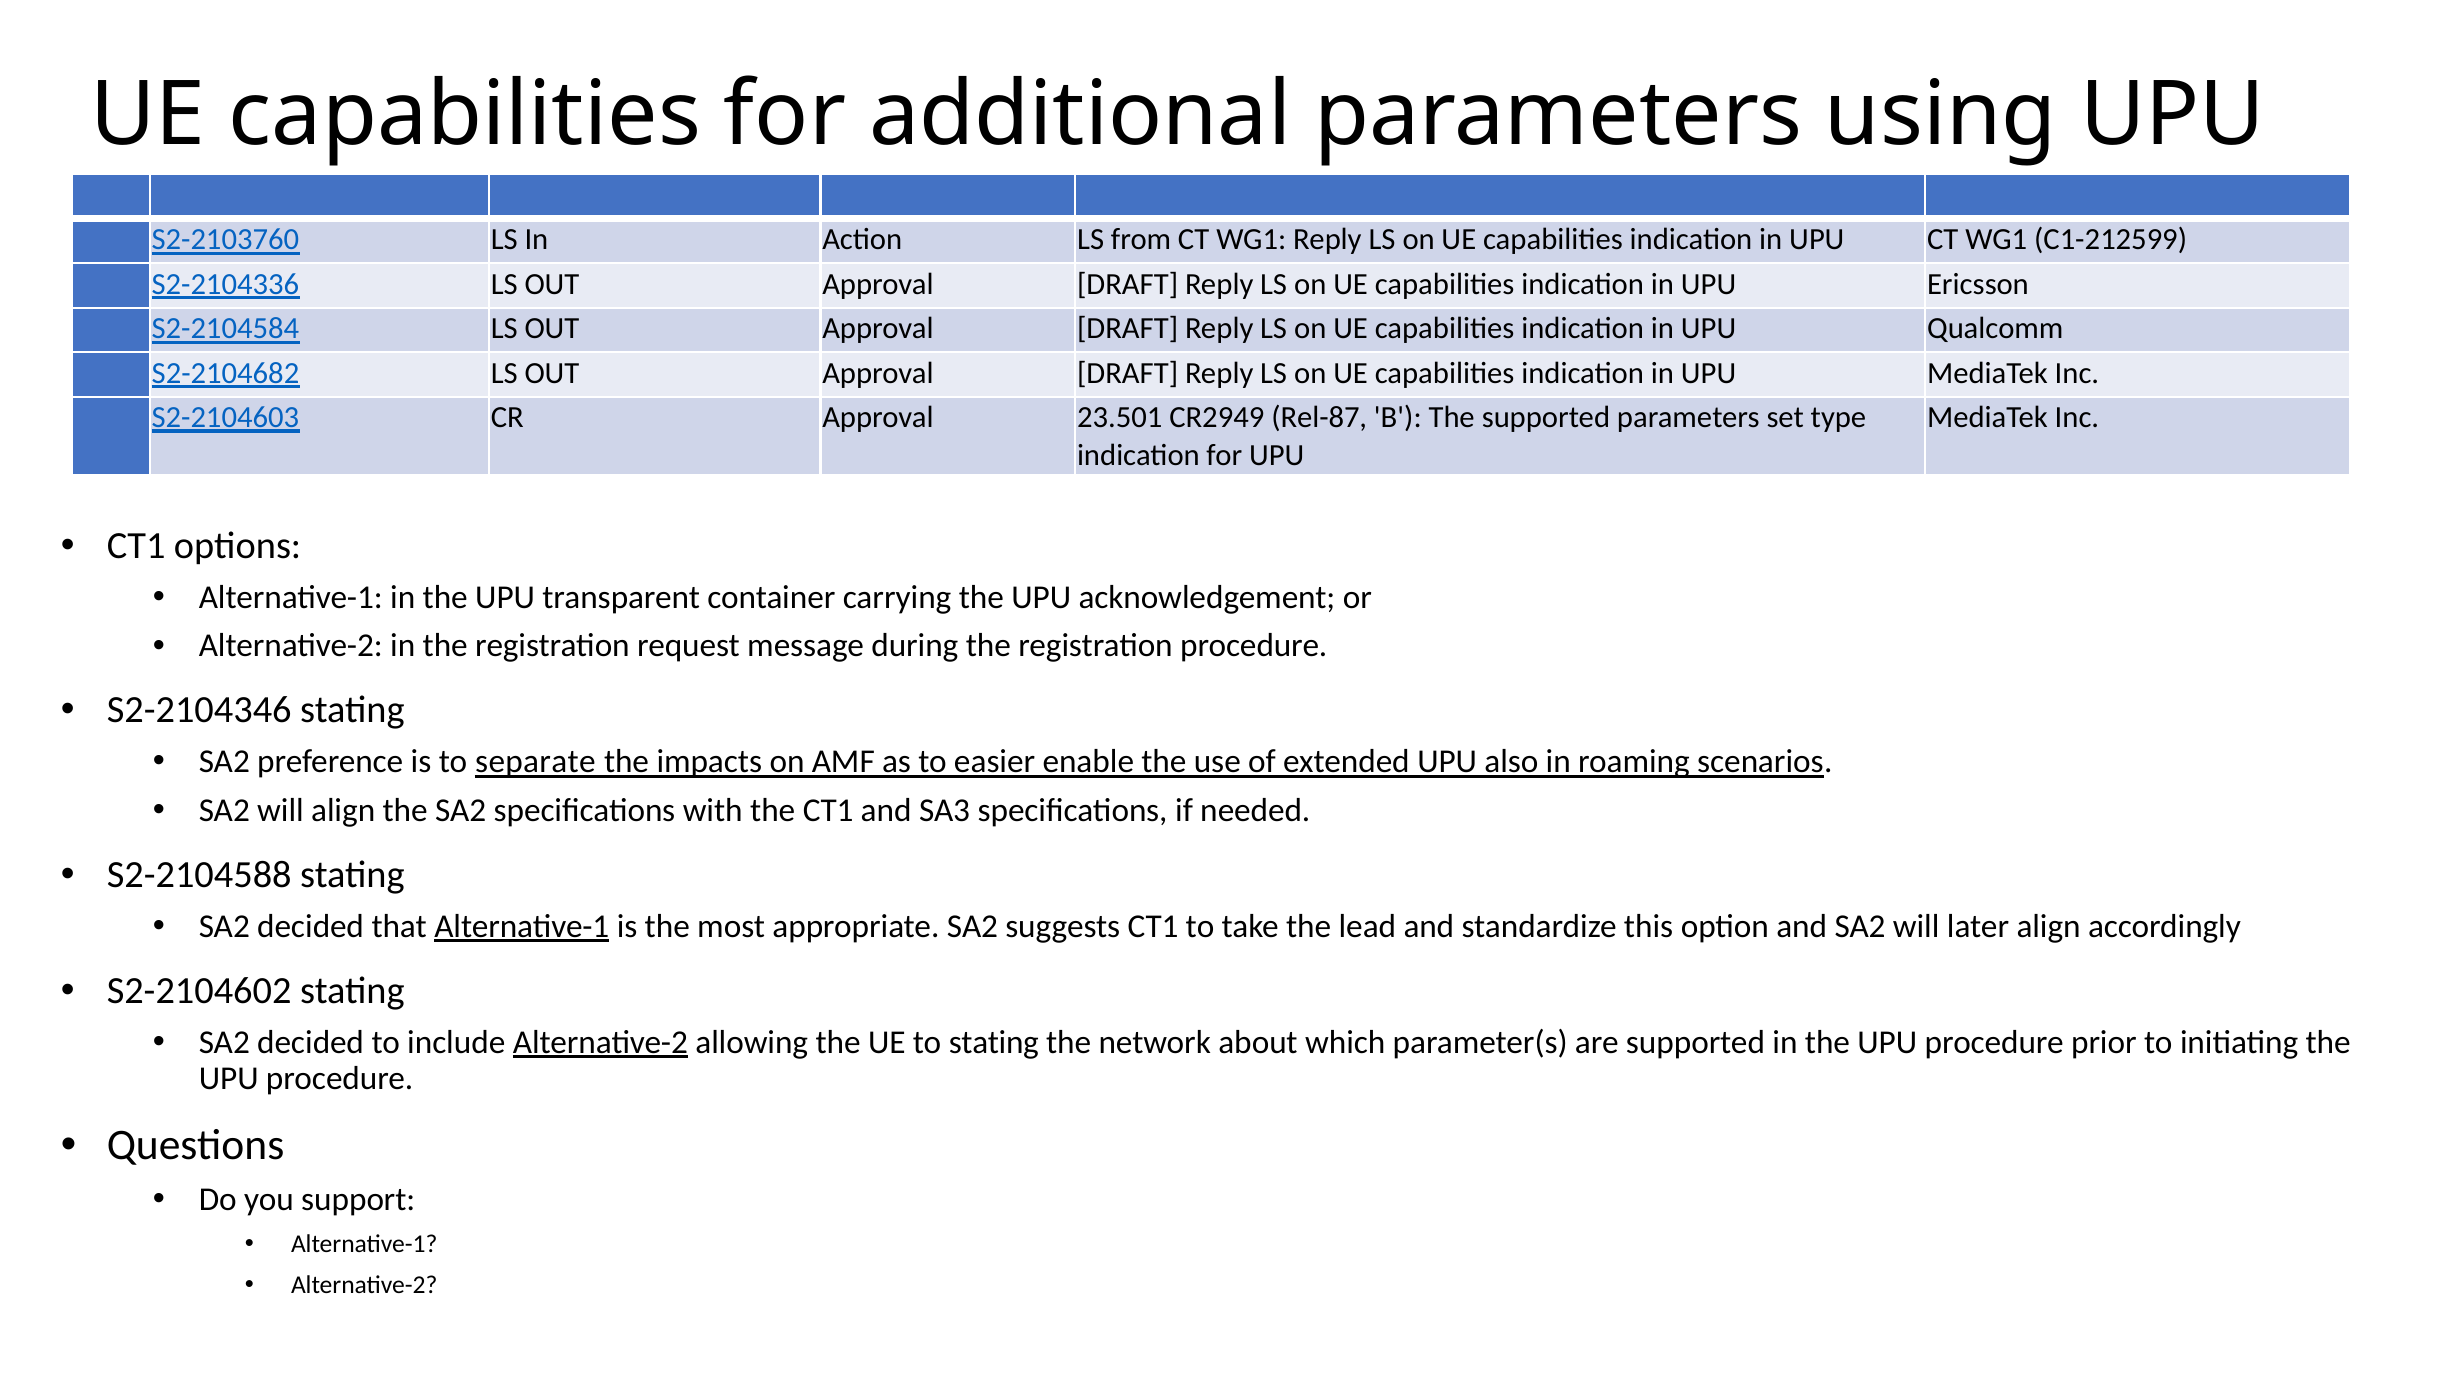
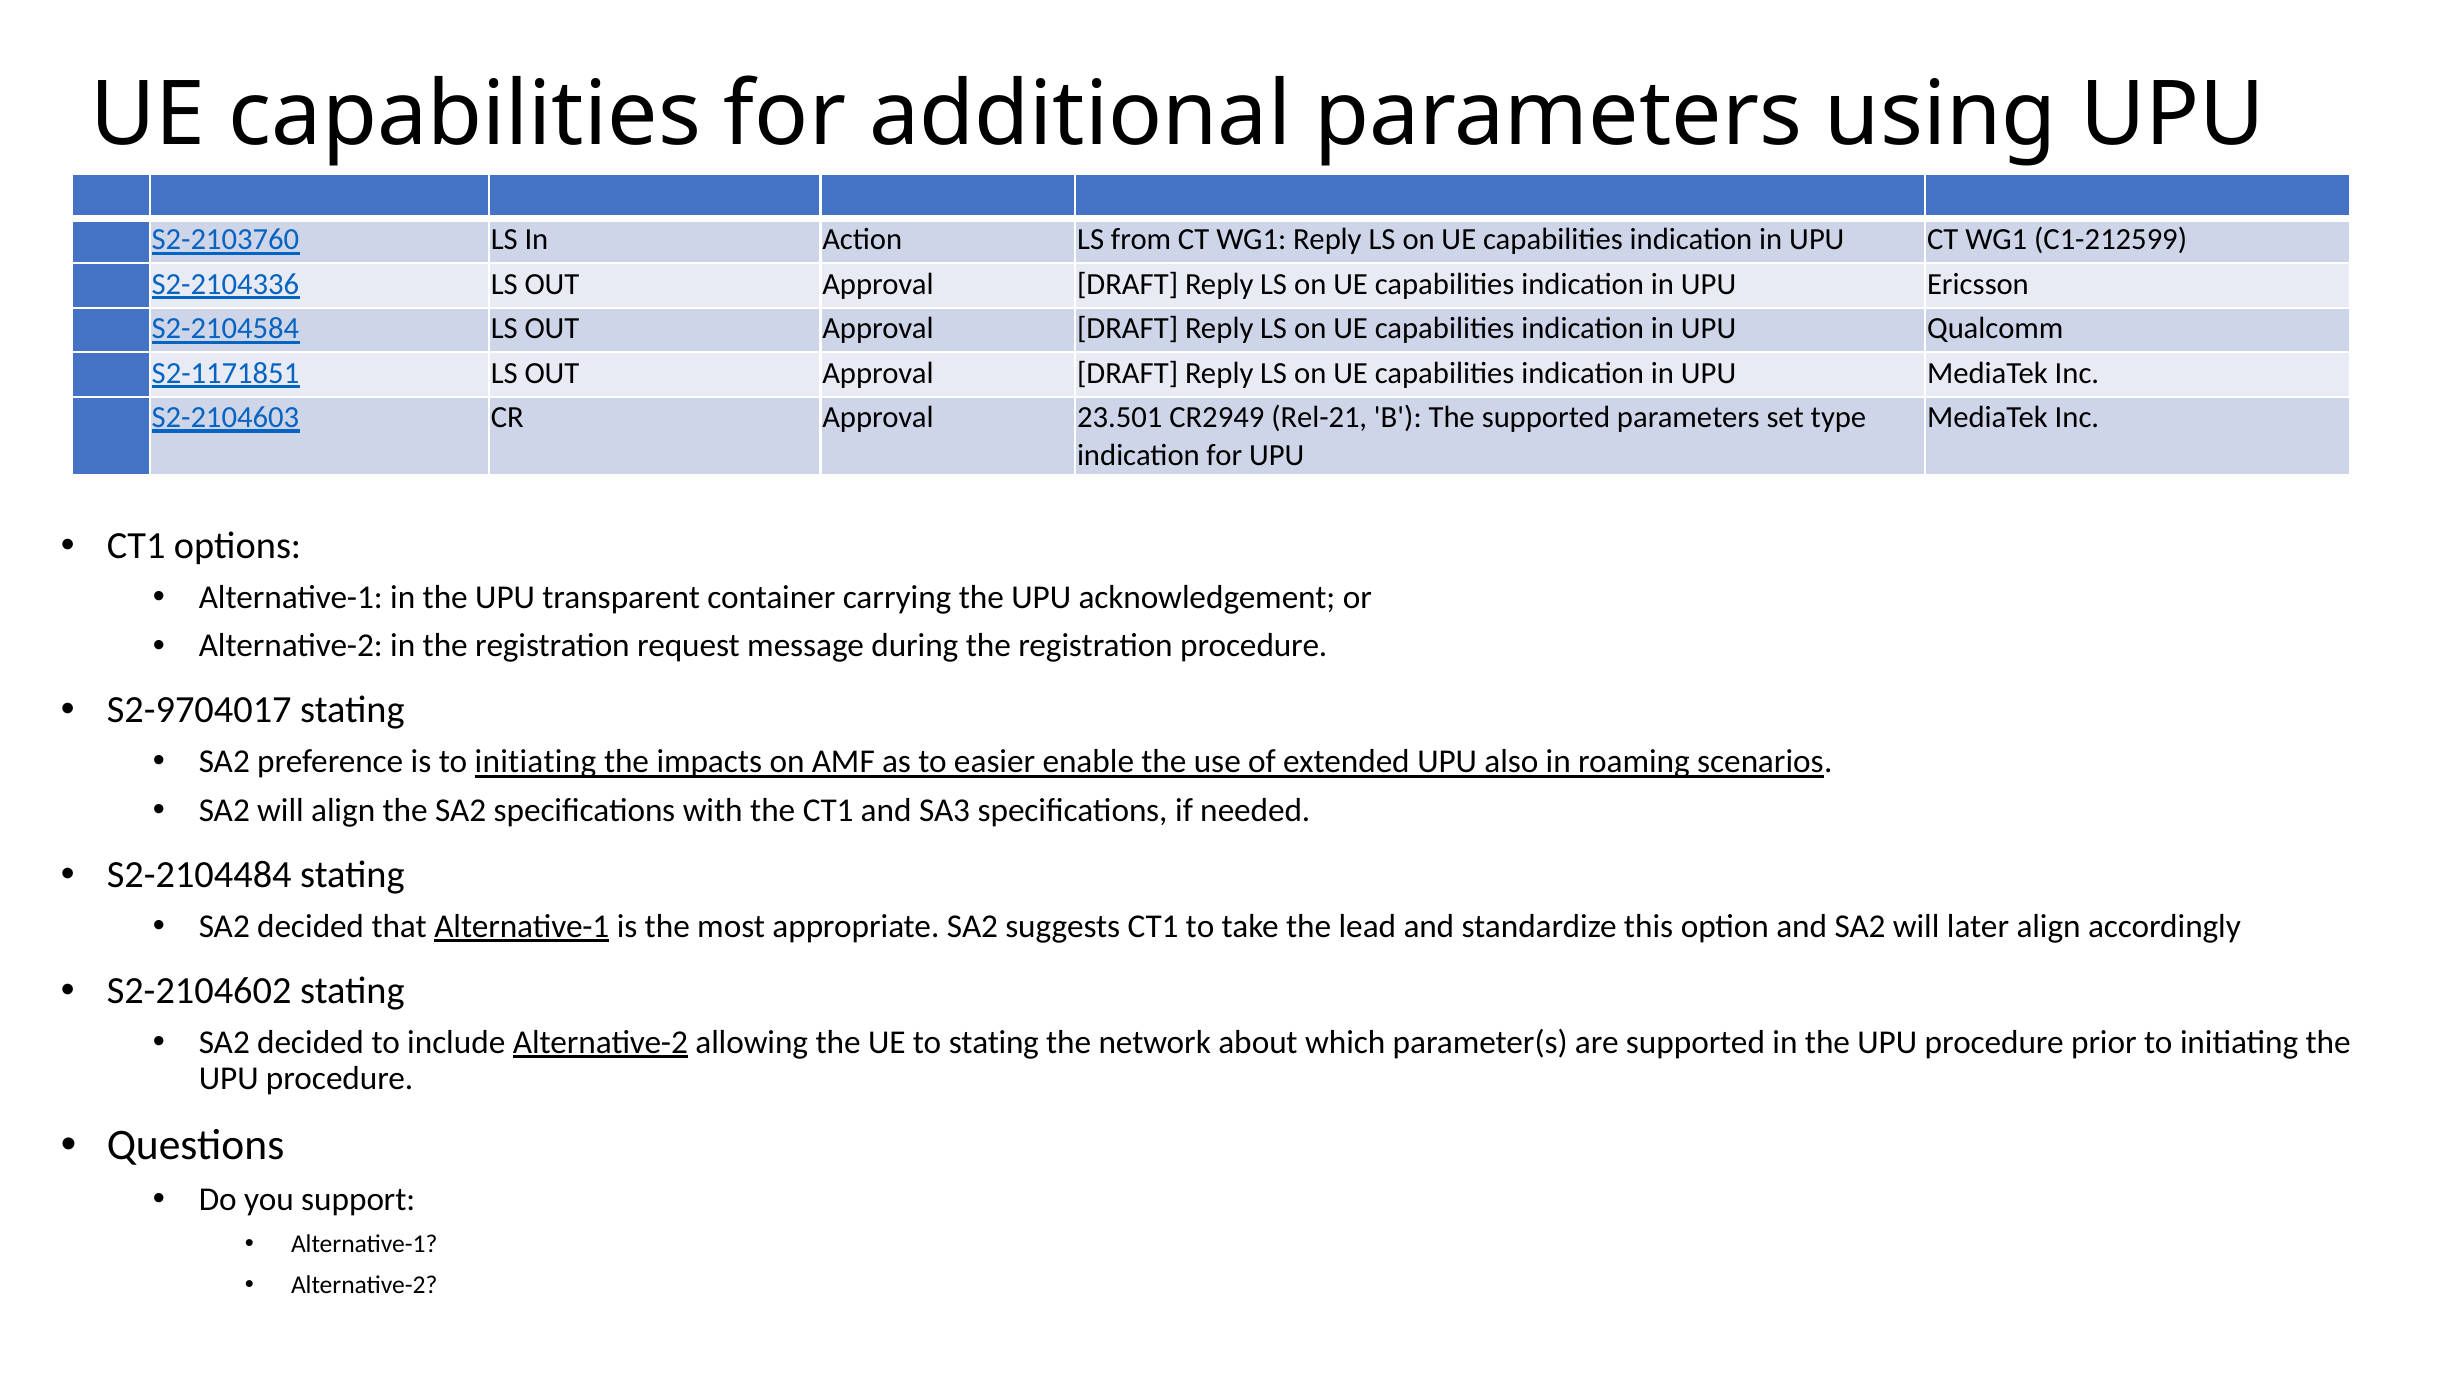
S2-2104682: S2-2104682 -> S2-1171851
Rel-87: Rel-87 -> Rel-21
S2-2104346: S2-2104346 -> S2-9704017
is to separate: separate -> initiating
S2-2104588: S2-2104588 -> S2-2104484
